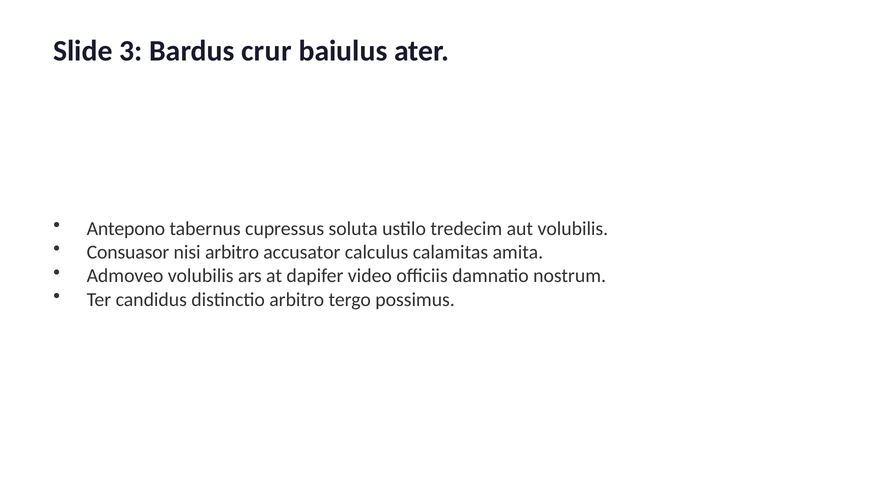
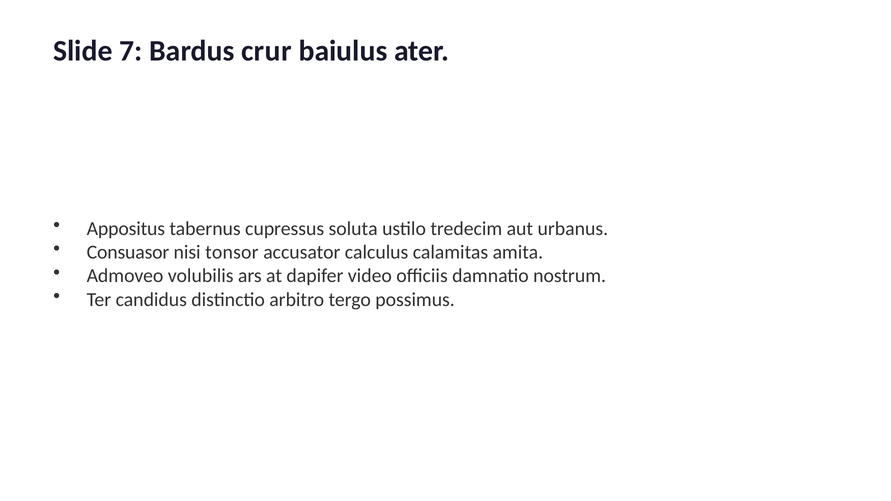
3: 3 -> 7
Antepono: Antepono -> Appositus
aut volubilis: volubilis -> urbanus
nisi arbitro: arbitro -> tonsor
